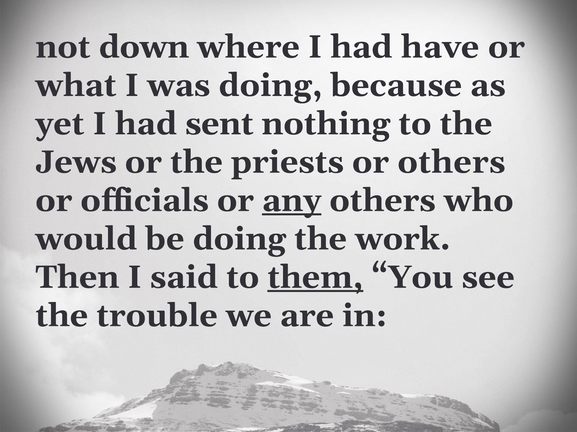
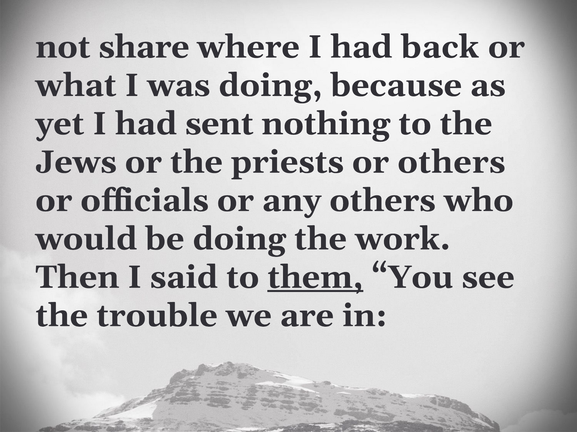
down: down -> share
have: have -> back
any underline: present -> none
